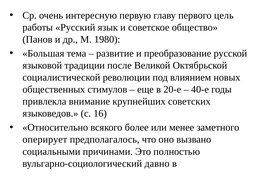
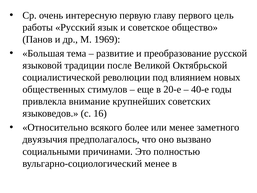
1980: 1980 -> 1969
оперирует: оперирует -> двуязычия
вульгарно-социологический давно: давно -> менее
